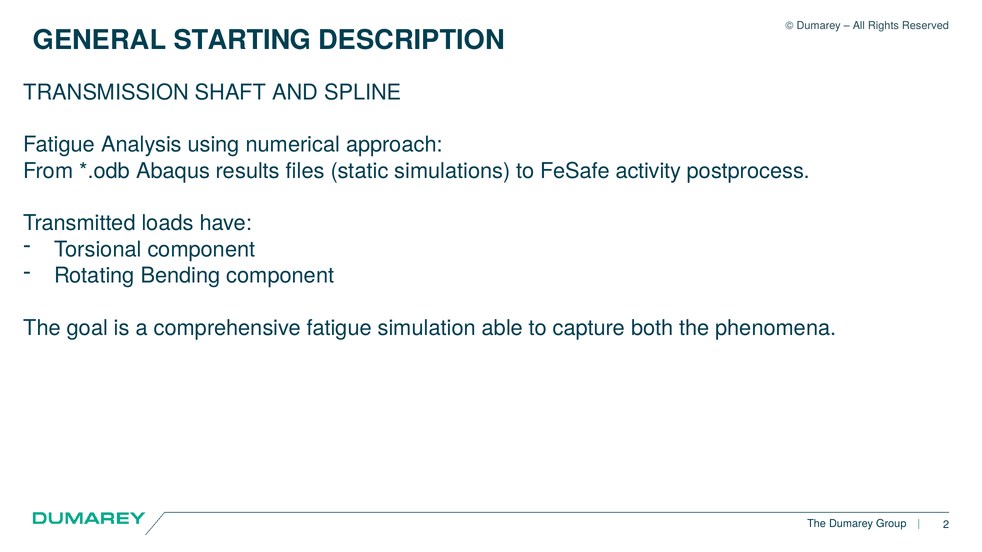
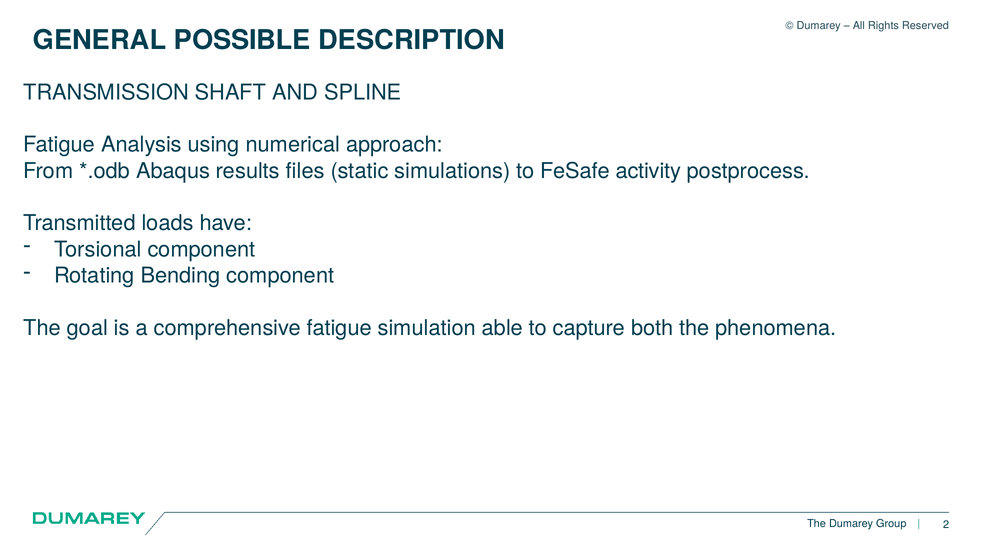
STARTING: STARTING -> POSSIBLE
